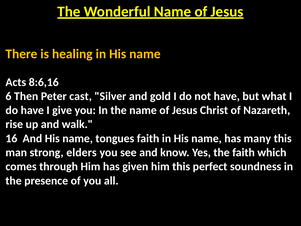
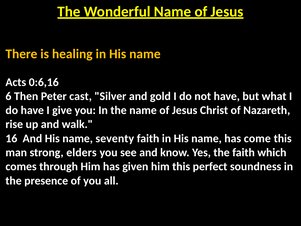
8:6,16: 8:6,16 -> 0:6,16
tongues: tongues -> seventy
many: many -> come
